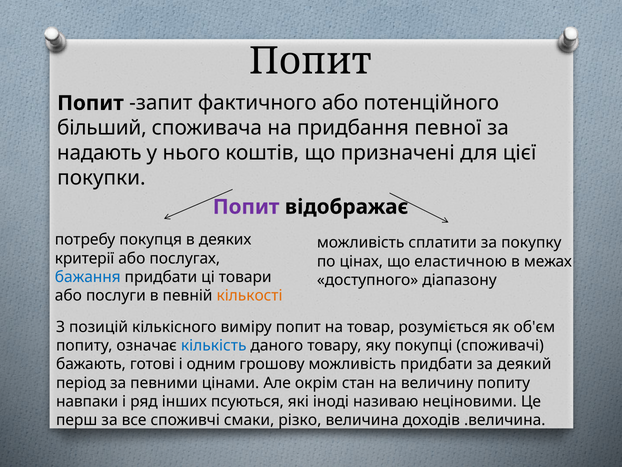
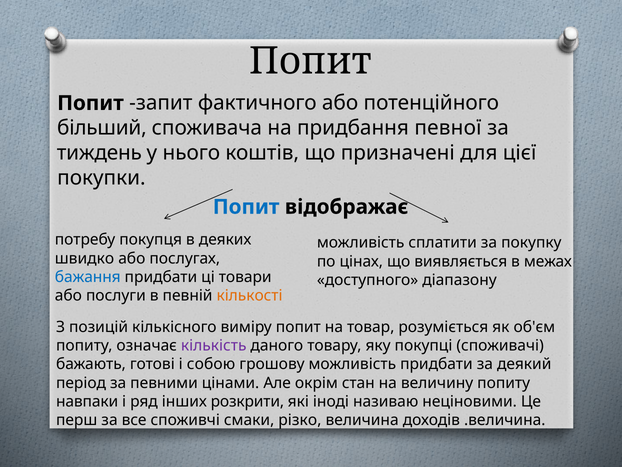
надають: надають -> тиждень
Попит at (246, 207) colour: purple -> blue
критерії: критерії -> швидко
еластичною: еластичною -> виявляється
кількість colour: blue -> purple
одним: одним -> собою
псуються: псуються -> розкрити
